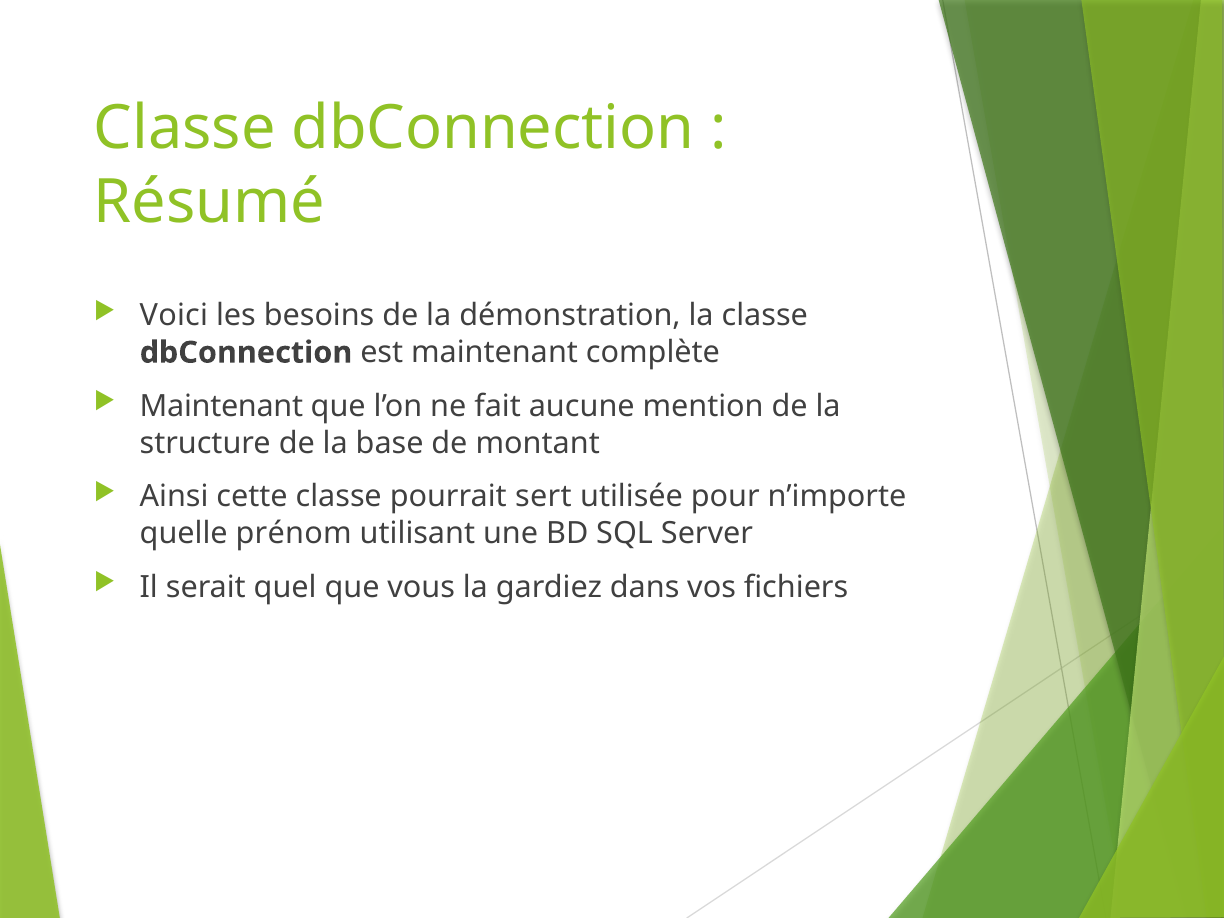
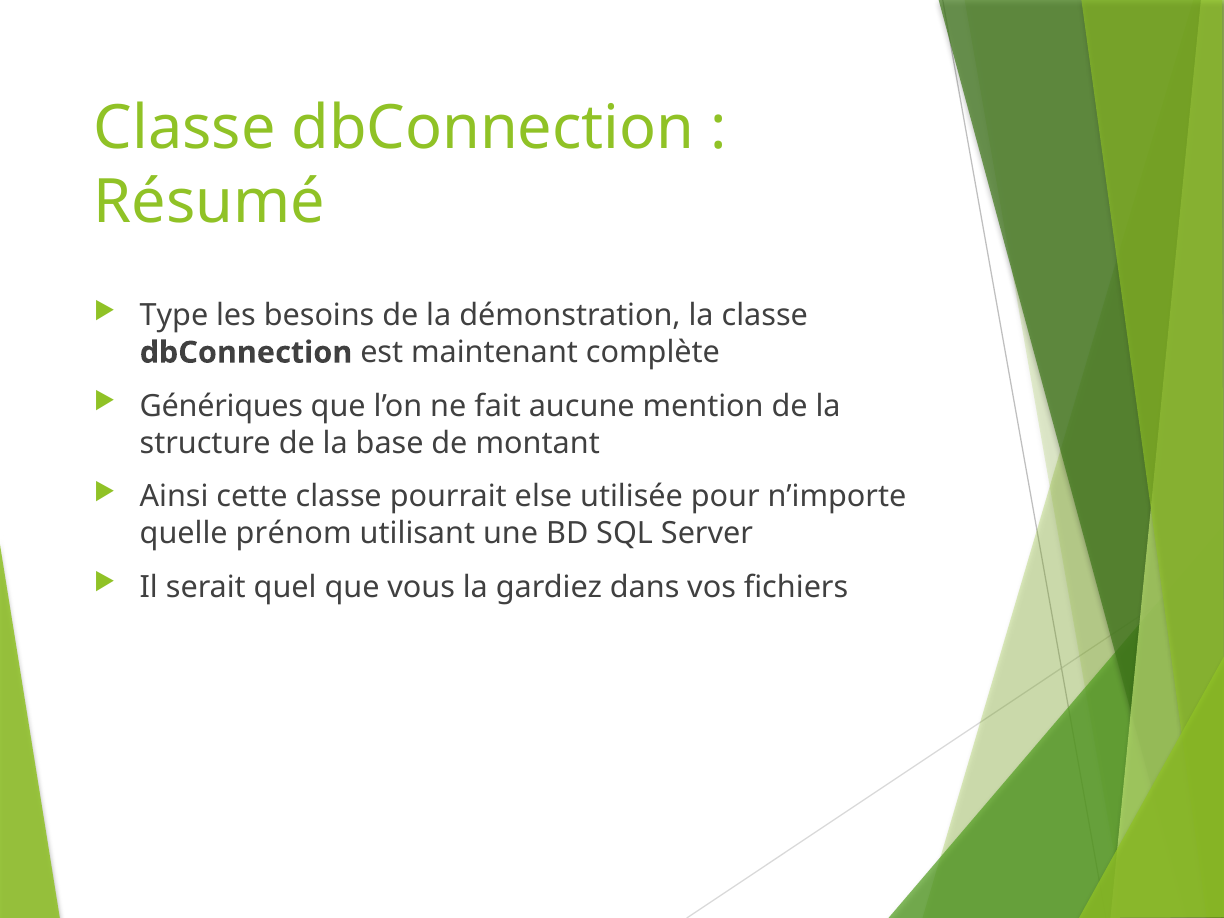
Voici: Voici -> Type
Maintenant at (221, 406): Maintenant -> Génériques
sert: sert -> else
